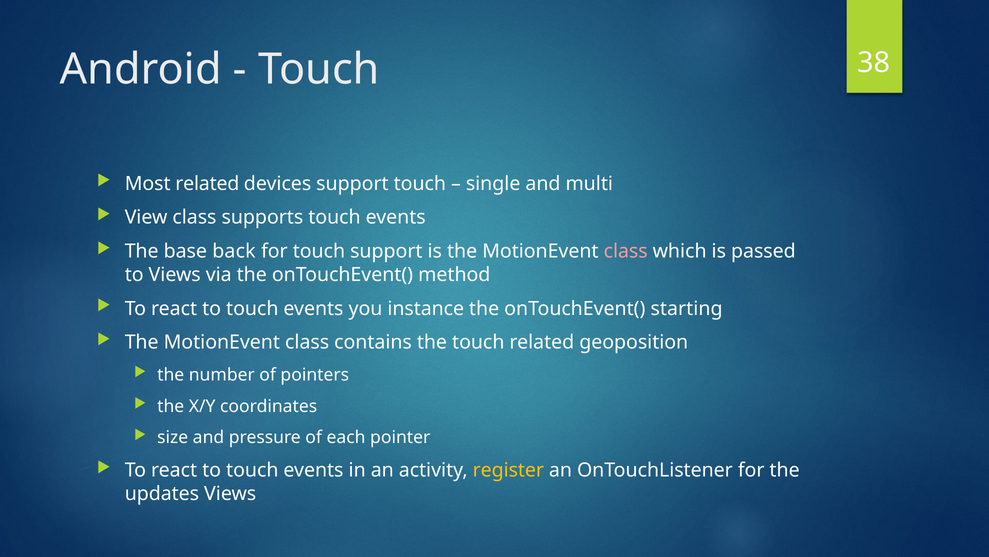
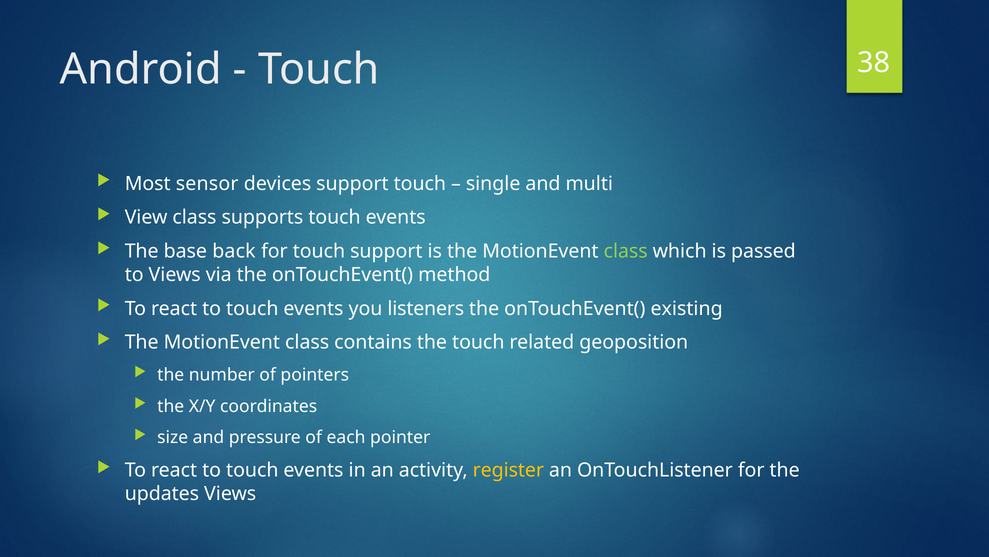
Most related: related -> sensor
class at (626, 251) colour: pink -> light green
instance: instance -> listeners
starting: starting -> existing
